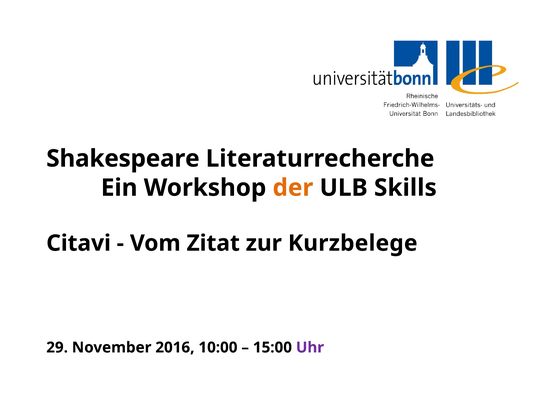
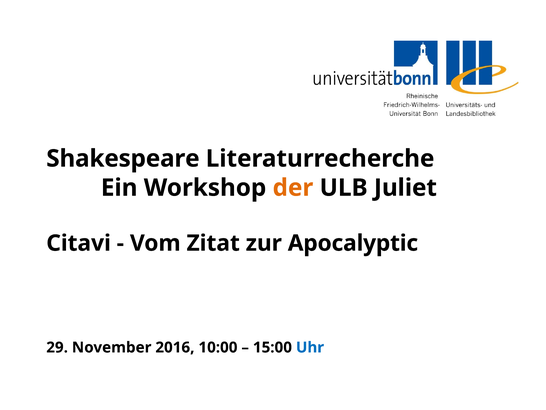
Skills: Skills -> Juliet
Kurzbelege: Kurzbelege -> Apocalyptic
Uhr colour: purple -> blue
